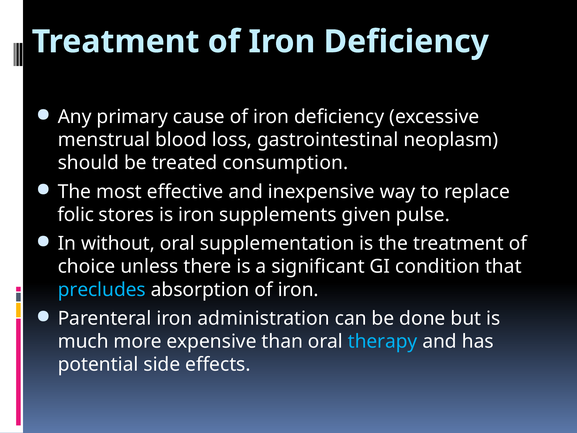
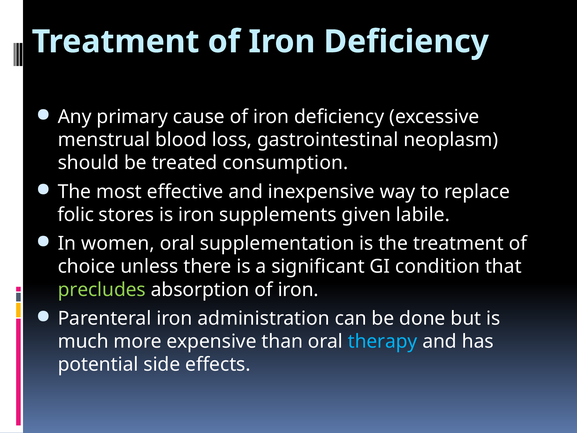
pulse: pulse -> labile
without: without -> women
precludes colour: light blue -> light green
